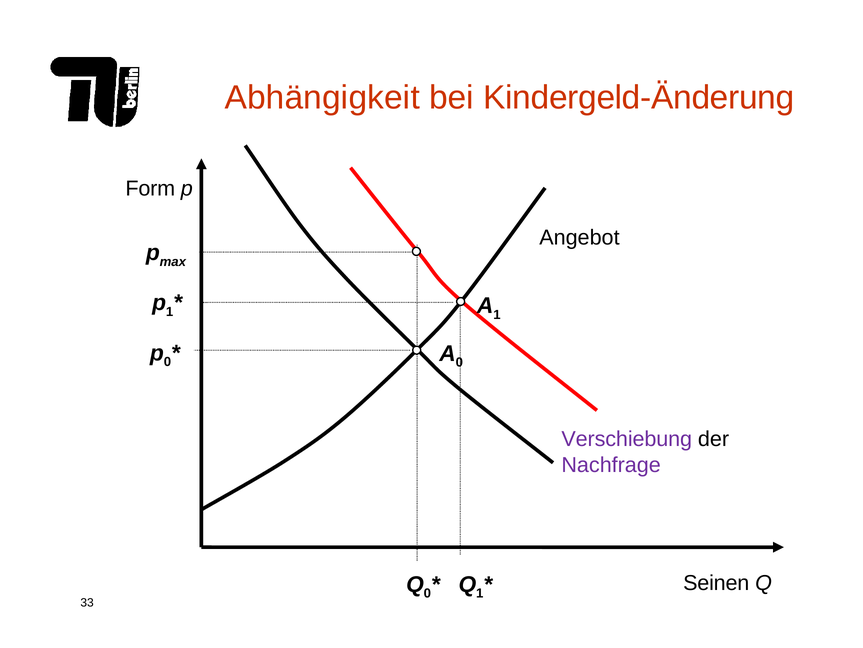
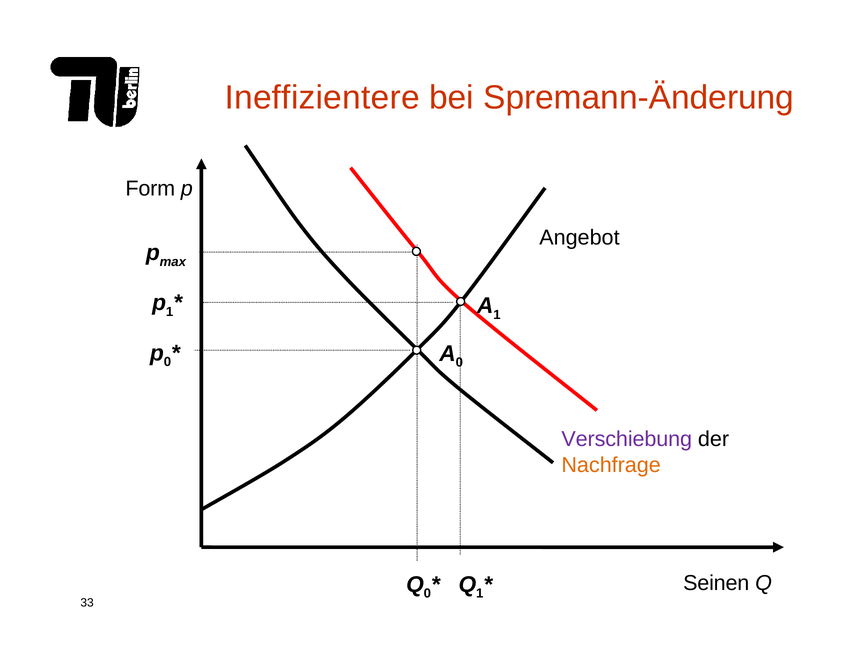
Abhängigkeit: Abhängigkeit -> Ineffizientere
Kindergeld-Änderung: Kindergeld-Änderung -> Spremann-Änderung
Nachfrage colour: purple -> orange
